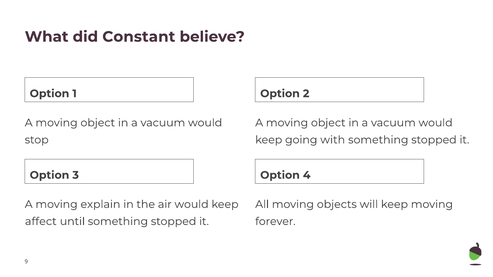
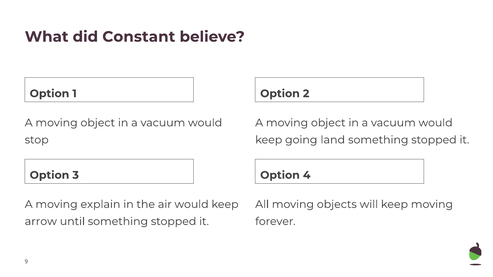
with: with -> land
affect: affect -> arrow
